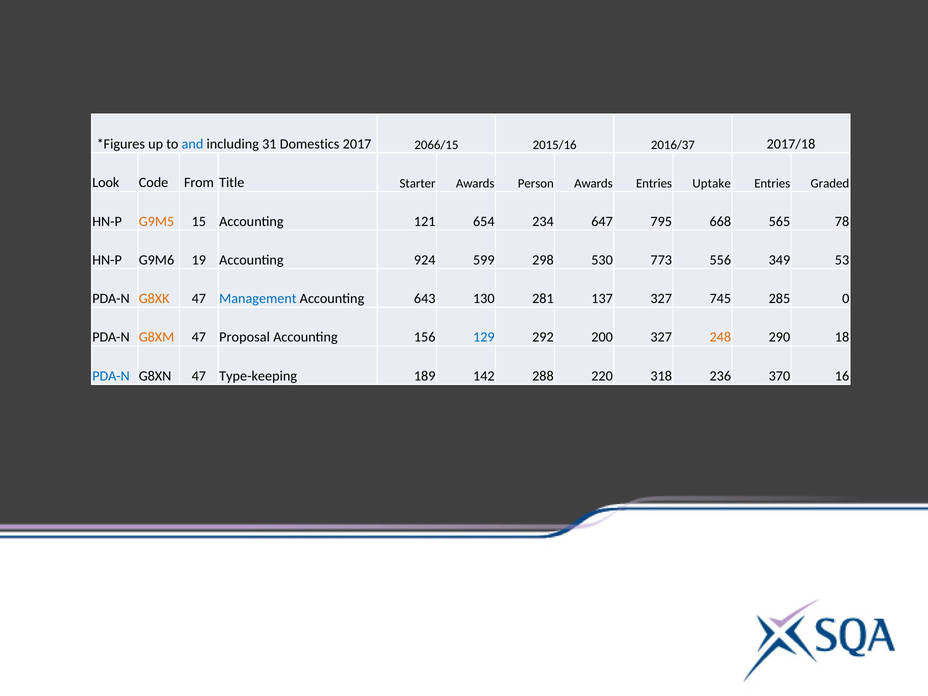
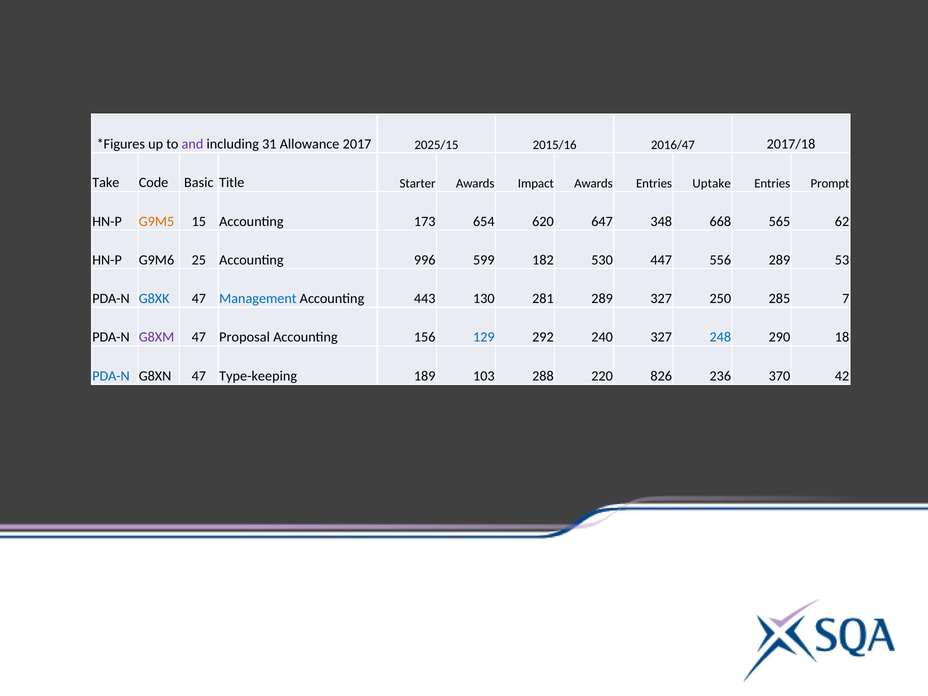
and colour: blue -> purple
Domestics: Domestics -> Allowance
2066/15: 2066/15 -> 2025/15
2016/37: 2016/37 -> 2016/47
Look: Look -> Take
From: From -> Basic
Person: Person -> Impact
Graded: Graded -> Prompt
121: 121 -> 173
234: 234 -> 620
795: 795 -> 348
78: 78 -> 62
19: 19 -> 25
924: 924 -> 996
298: 298 -> 182
773: 773 -> 447
556 349: 349 -> 289
G8XK colour: orange -> blue
643: 643 -> 443
281 137: 137 -> 289
745: 745 -> 250
0: 0 -> 7
G8XM colour: orange -> purple
200: 200 -> 240
248 colour: orange -> blue
142: 142 -> 103
318: 318 -> 826
16: 16 -> 42
